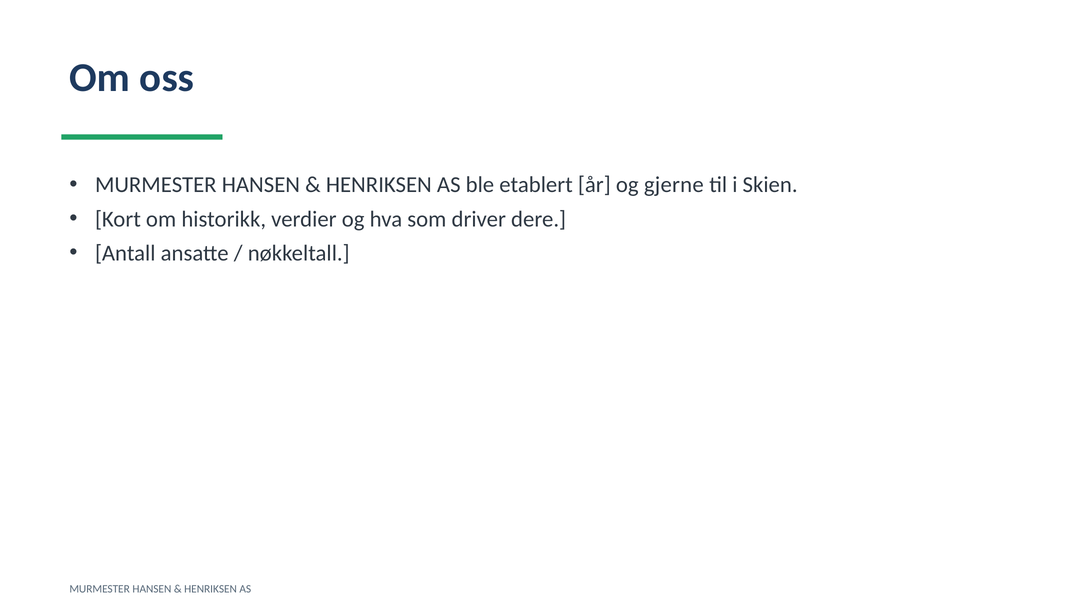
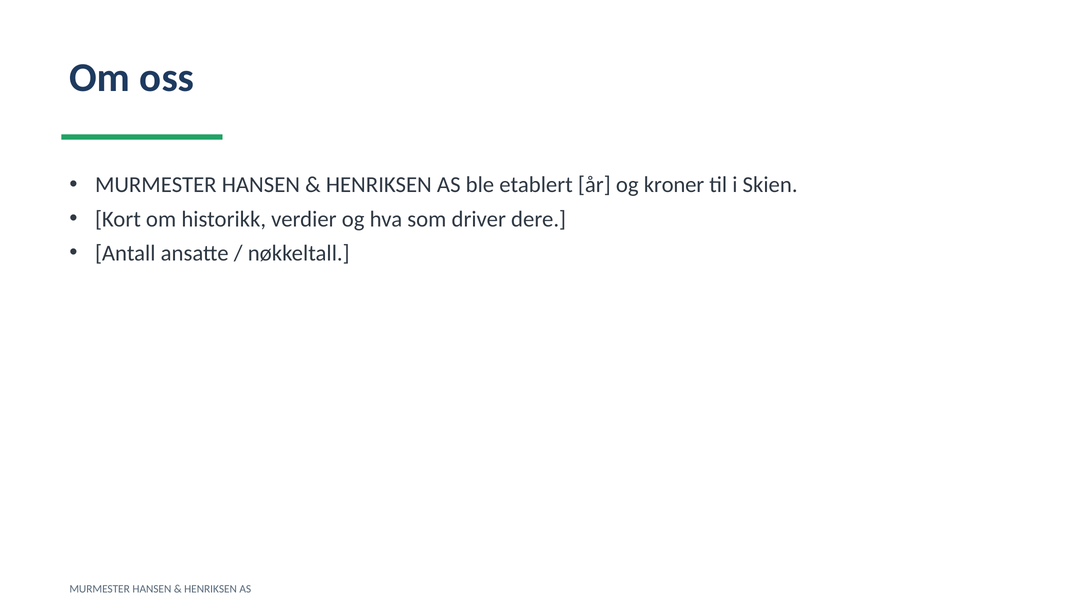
gjerne: gjerne -> kroner
